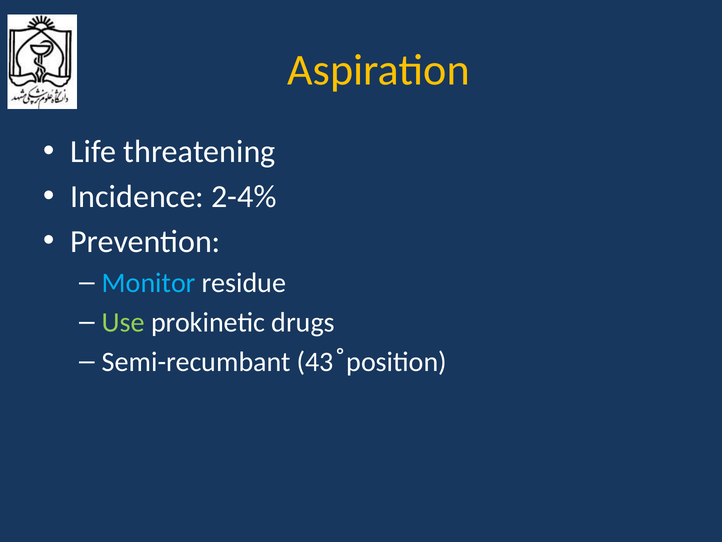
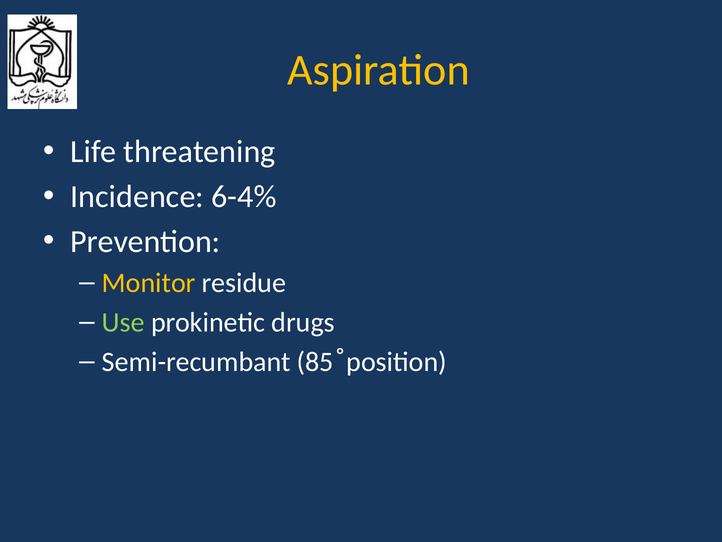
2-4%: 2-4% -> 6-4%
Monitor colour: light blue -> yellow
43: 43 -> 85
